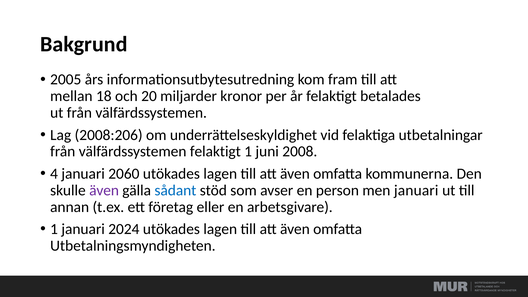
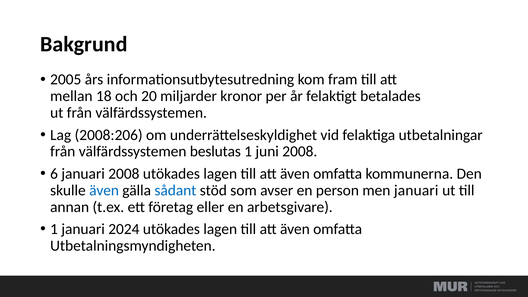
välfärdssystemen felaktigt: felaktigt -> beslutas
4: 4 -> 6
januari 2060: 2060 -> 2008
även at (104, 190) colour: purple -> blue
